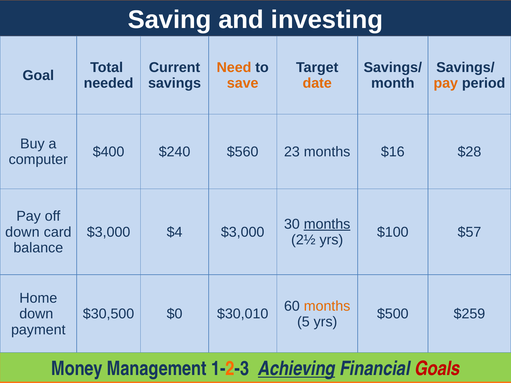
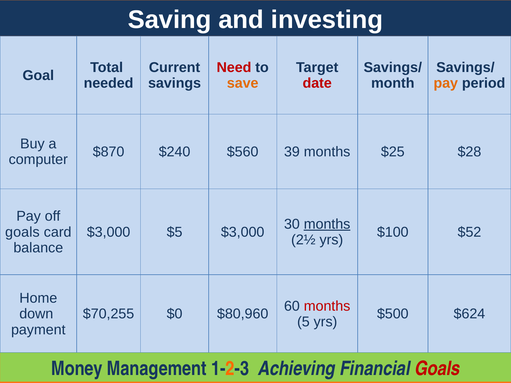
Need colour: orange -> red
date colour: orange -> red
$400: $400 -> $870
23: 23 -> 39
$16: $16 -> $25
down at (22, 232): down -> goals
$4: $4 -> $5
$57: $57 -> $52
months at (327, 306) colour: orange -> red
$30,500: $30,500 -> $70,255
$30,010: $30,010 -> $80,960
$259: $259 -> $624
Achieving underline: present -> none
